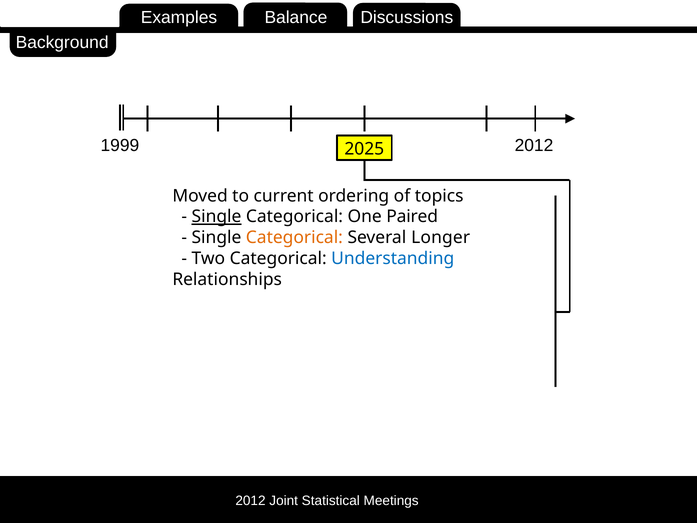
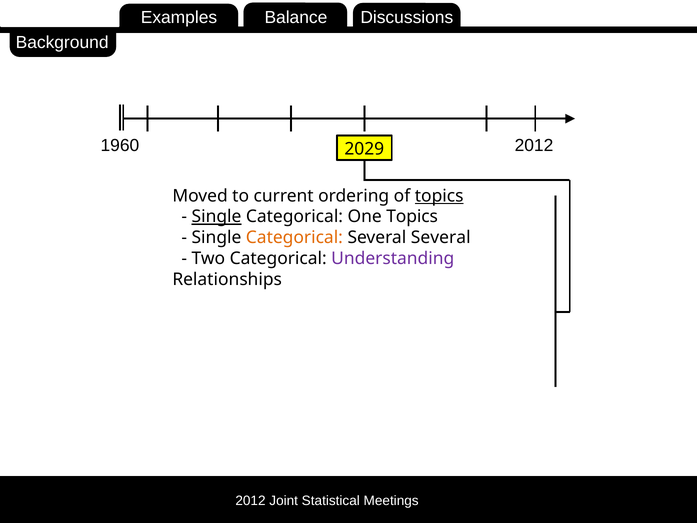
1999: 1999 -> 1960
2025: 2025 -> 2029
topics at (439, 196) underline: none -> present
One Paired: Paired -> Topics
Several Longer: Longer -> Several
Understanding colour: blue -> purple
